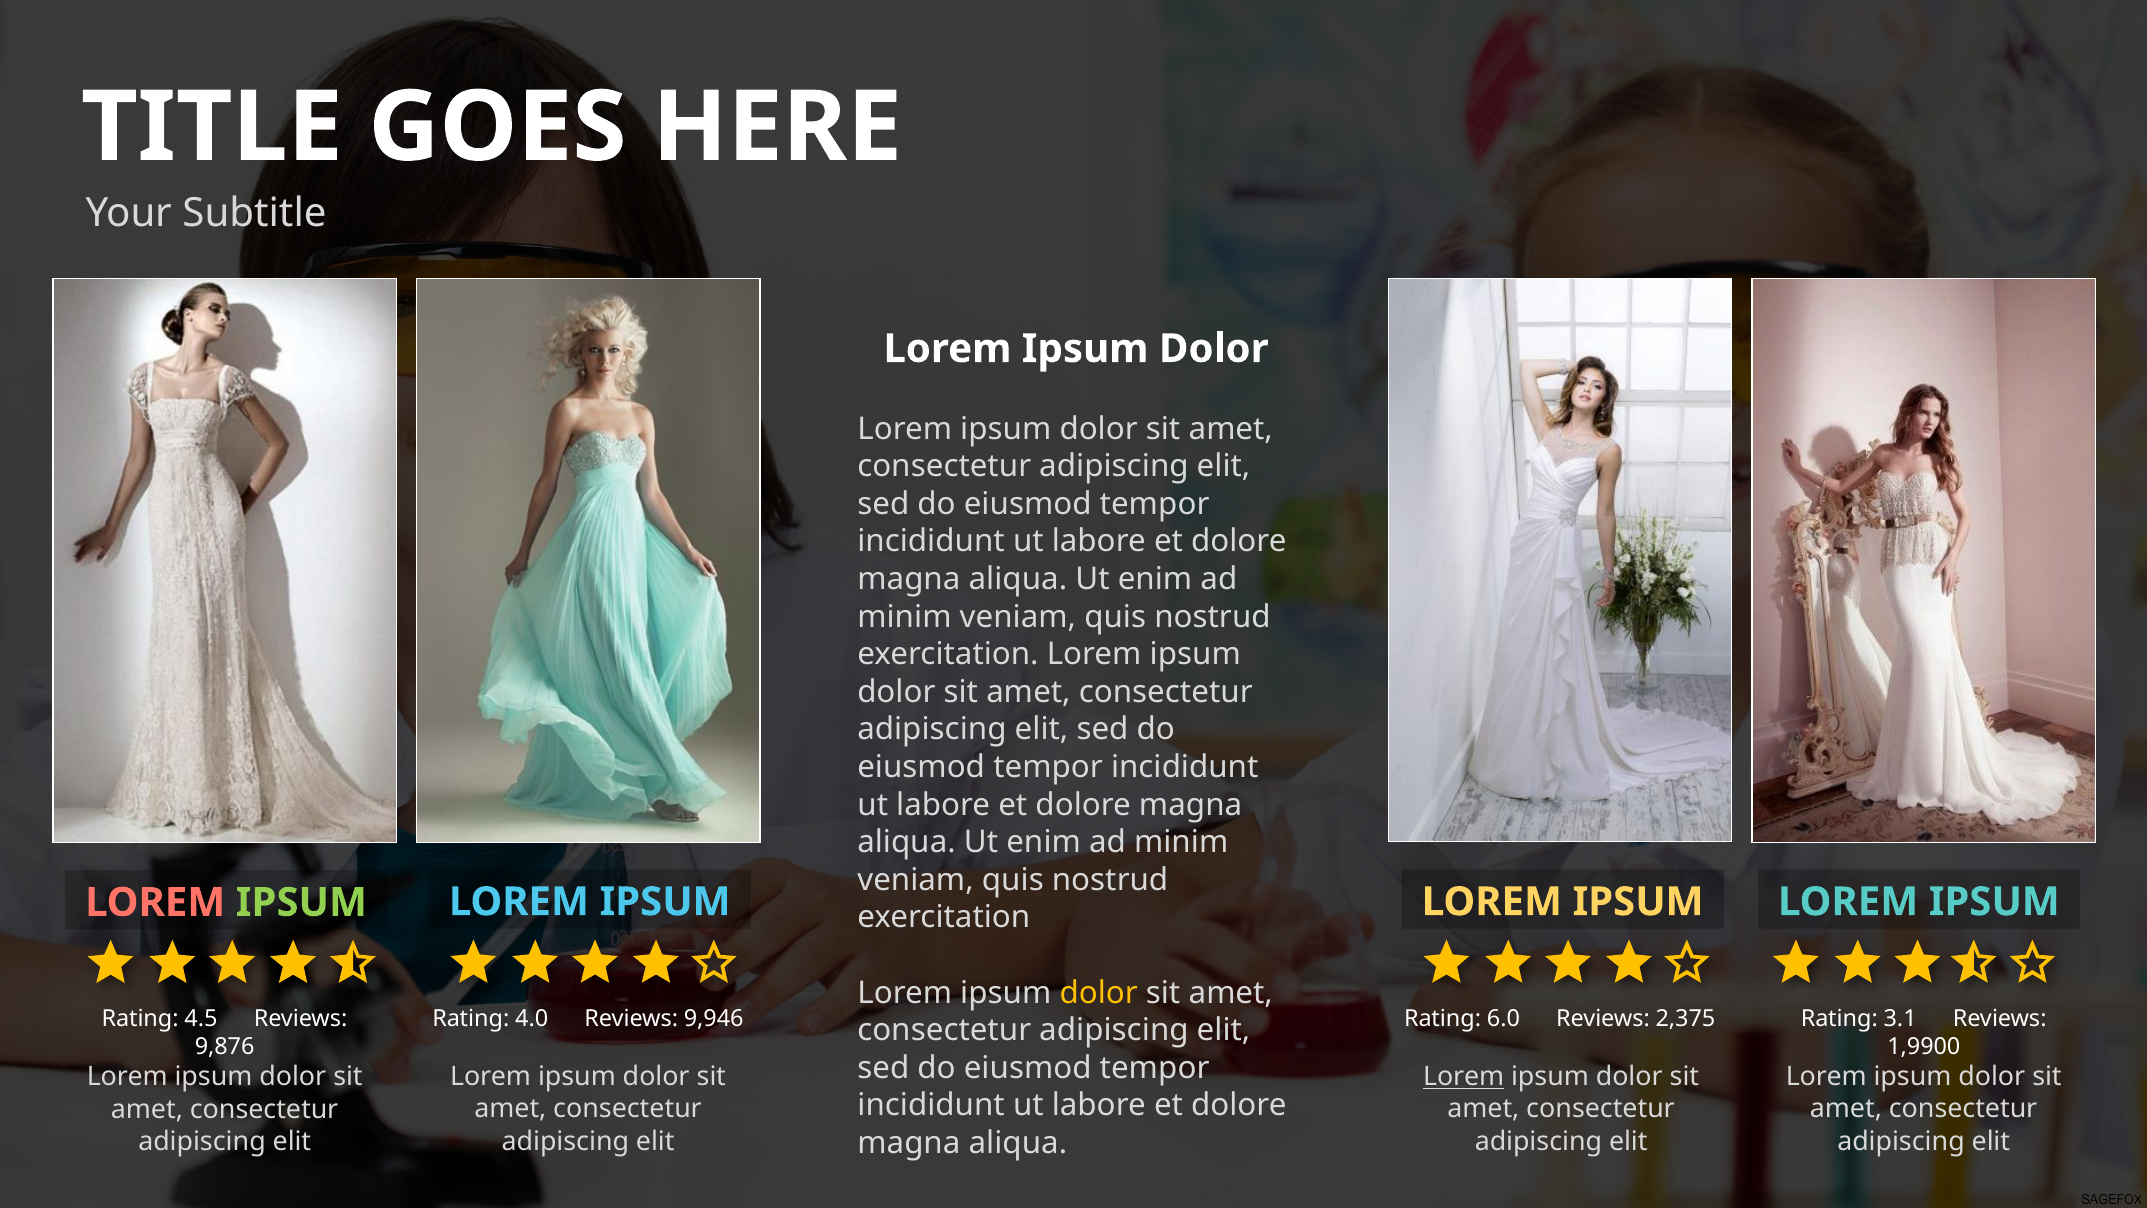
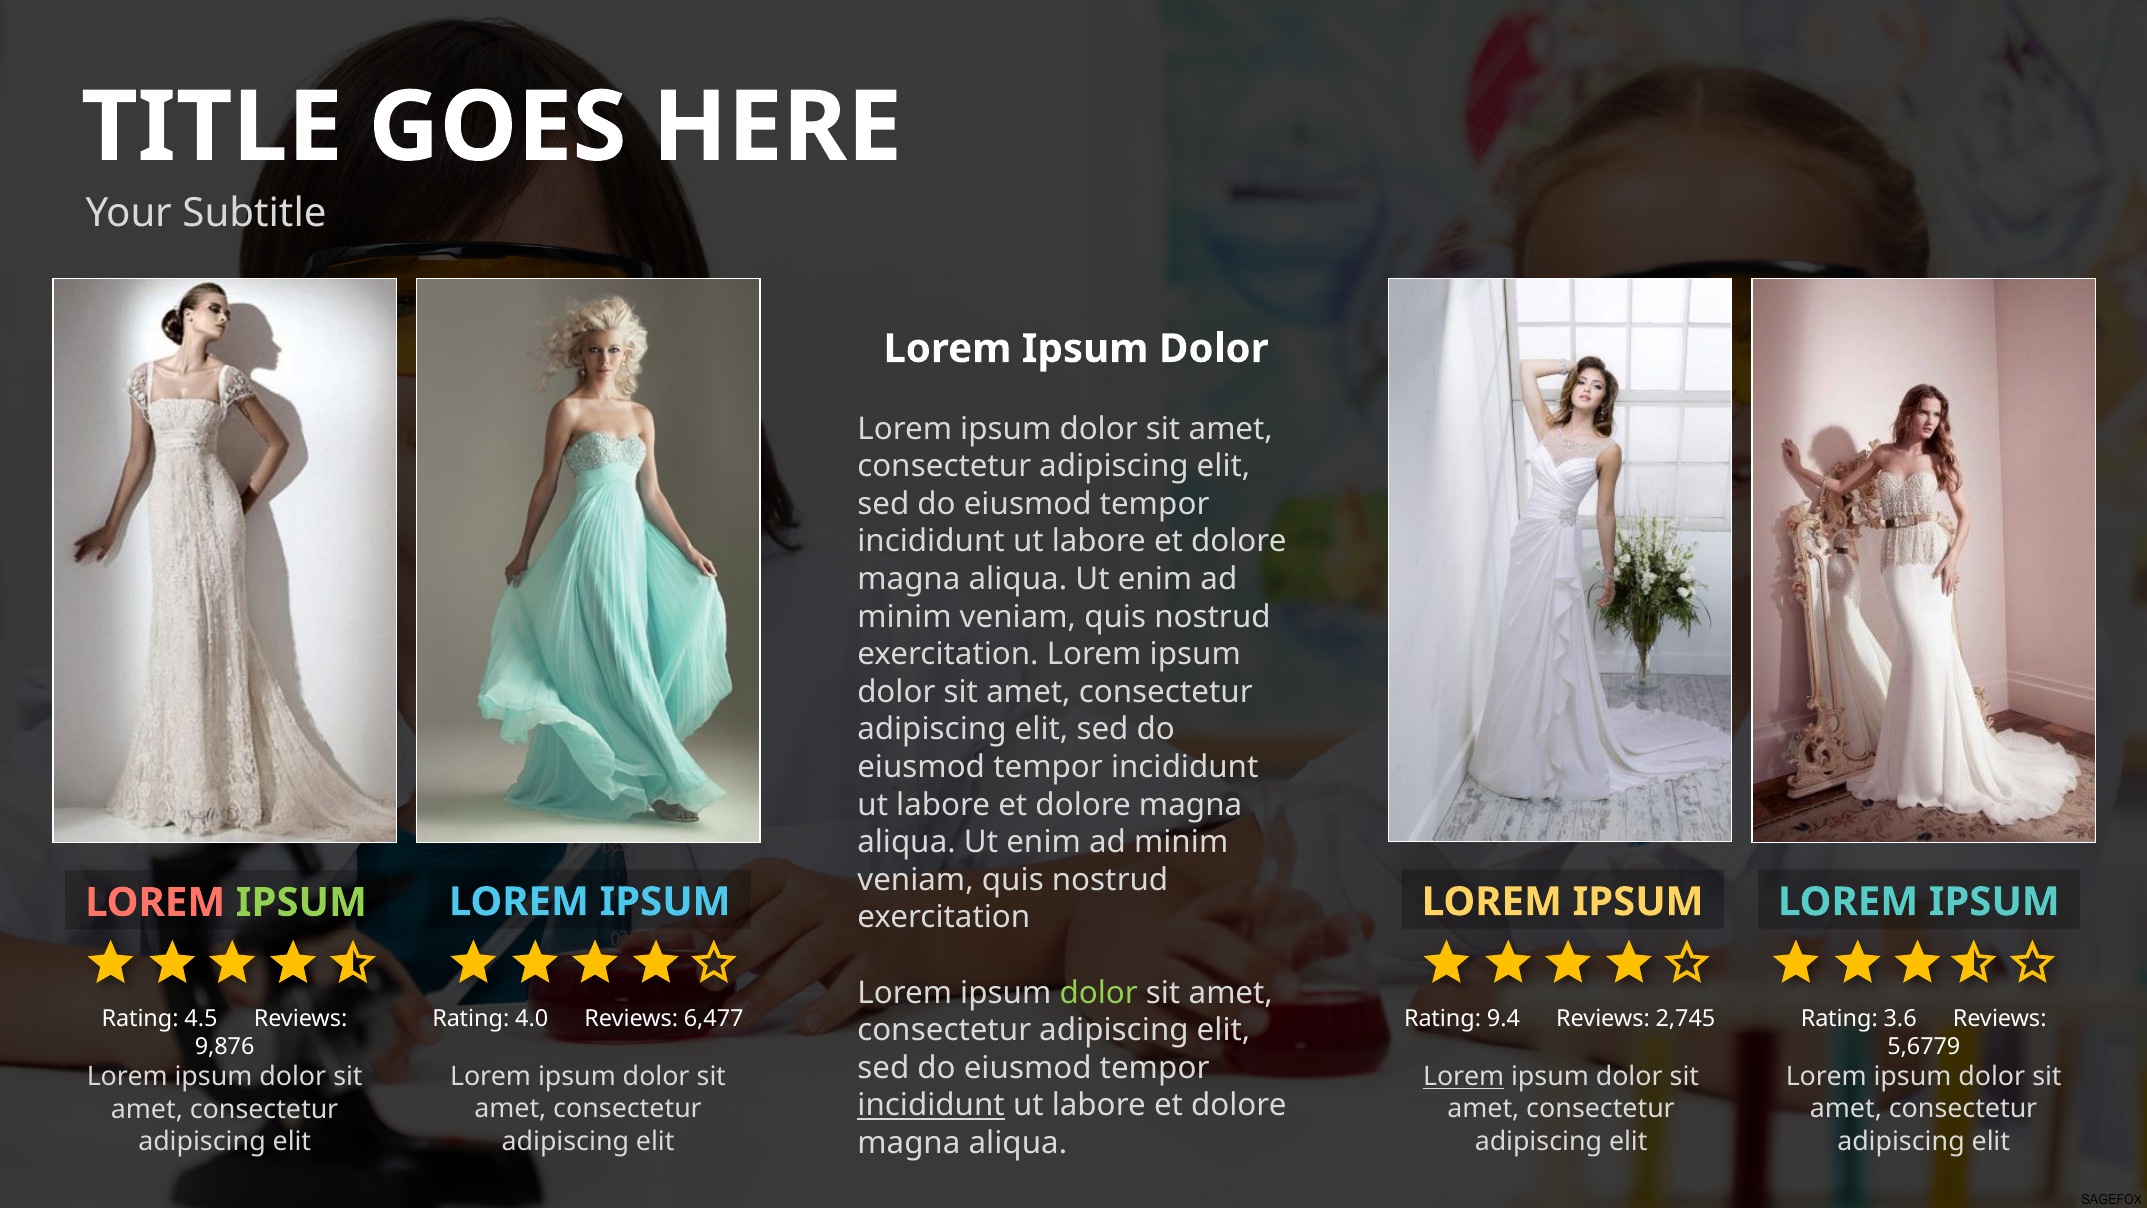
dolor at (1099, 992) colour: yellow -> light green
9,946: 9,946 -> 6,477
6.0: 6.0 -> 9.4
2,375: 2,375 -> 2,745
3.1: 3.1 -> 3.6
1,9900: 1,9900 -> 5,6779
incididunt at (931, 1105) underline: none -> present
